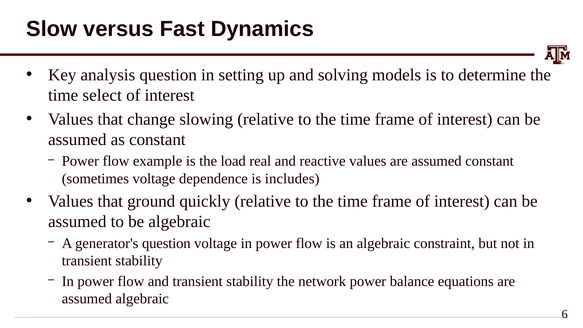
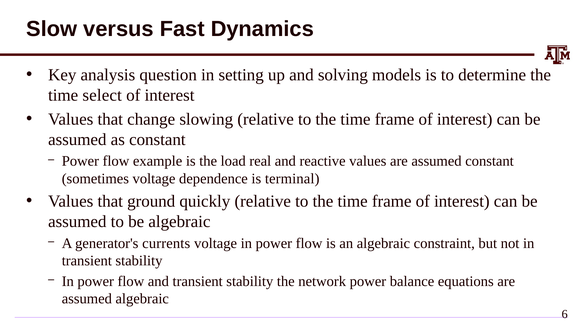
includes: includes -> terminal
generator's question: question -> currents
